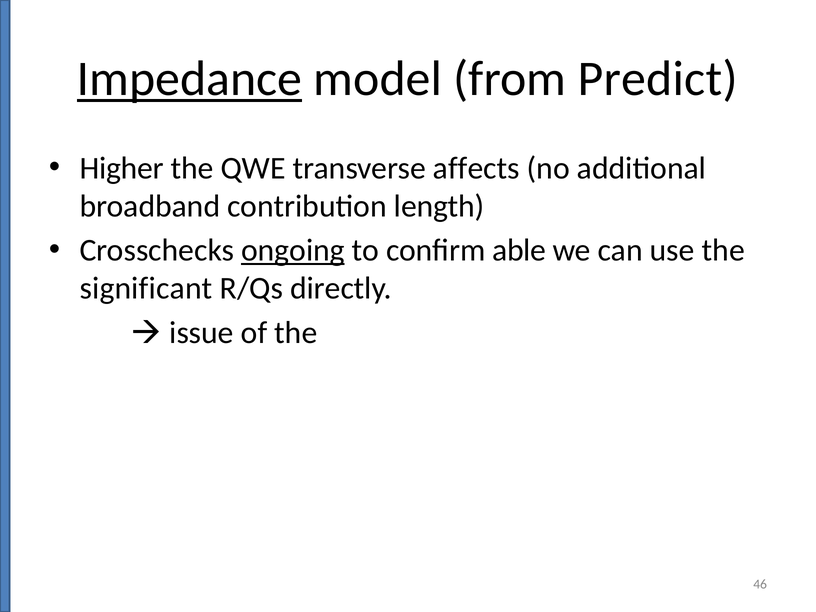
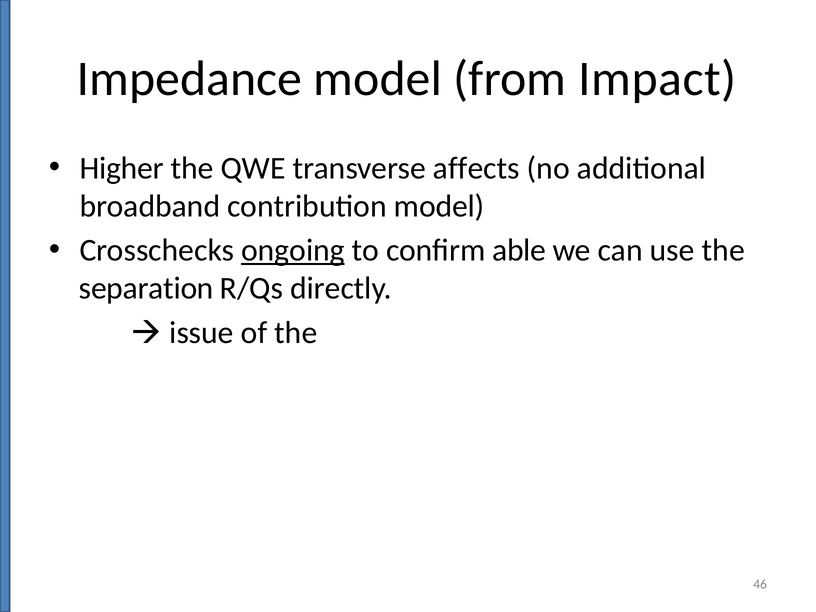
Impedance underline: present -> none
Predict: Predict -> Impact
contribution length: length -> model
significant: significant -> separation
